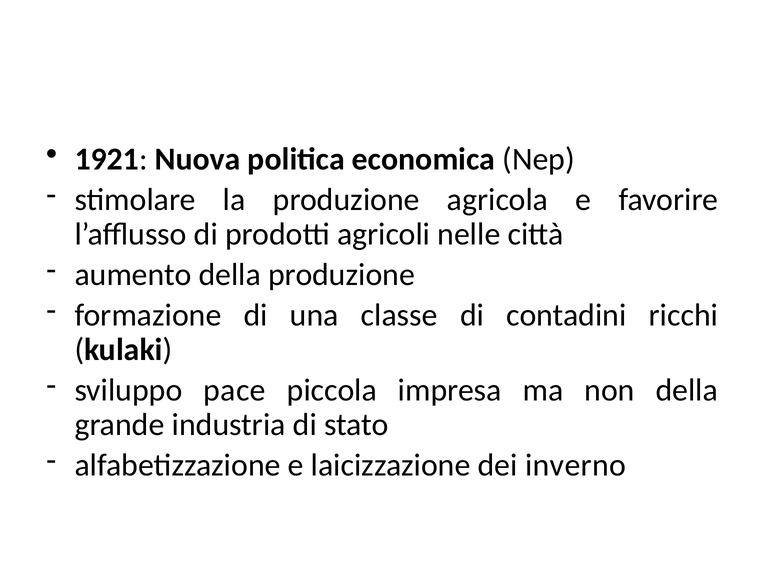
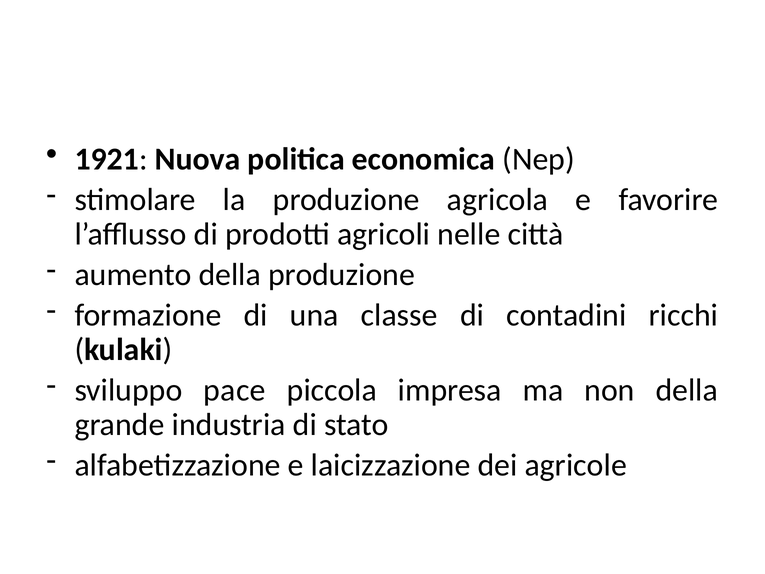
inverno: inverno -> agricole
